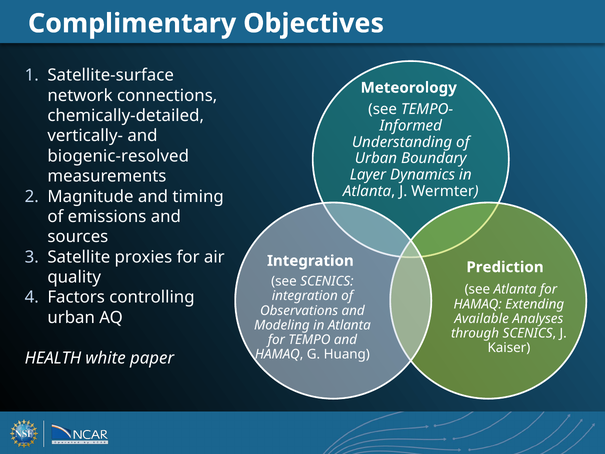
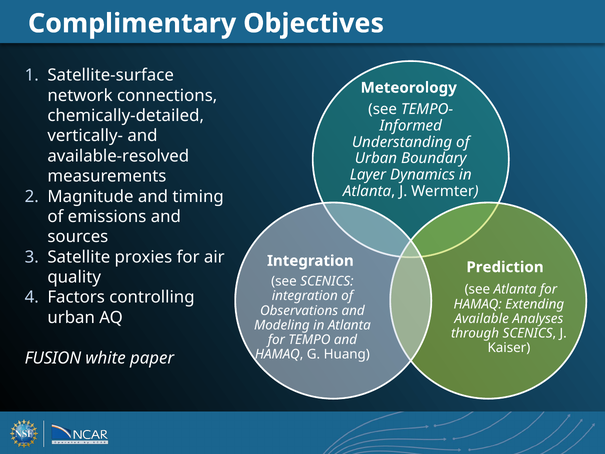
biogenic-resolved: biogenic-resolved -> available-resolved
HEALTH: HEALTH -> FUSION
